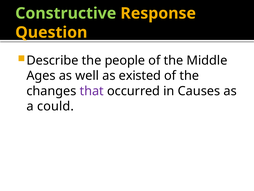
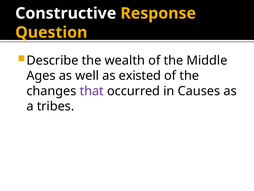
Constructive colour: light green -> white
people: people -> wealth
could: could -> tribes
